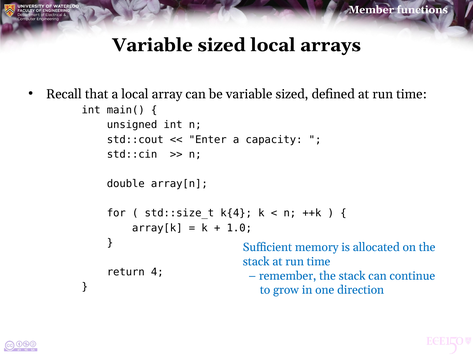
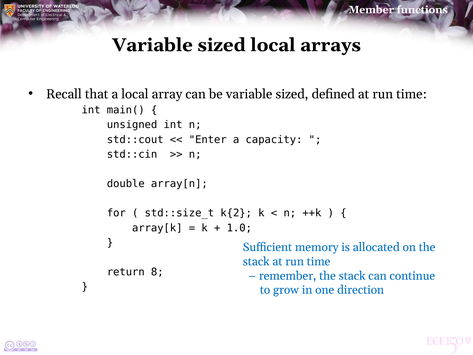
k{4: k{4 -> k{2
return 4: 4 -> 8
